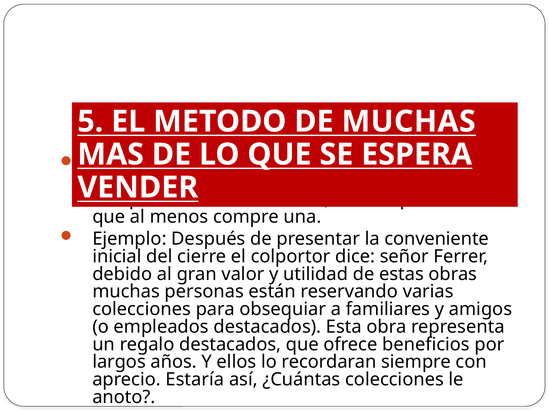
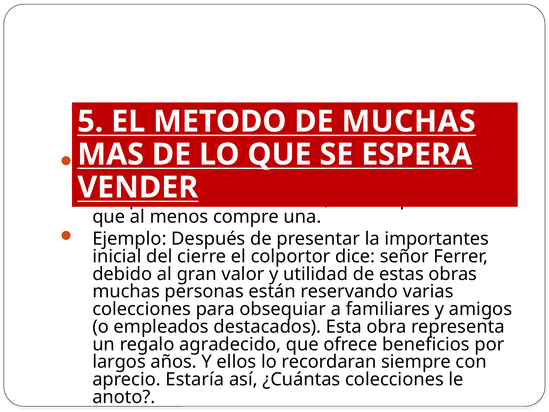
conveniente: conveniente -> importantes
regalo destacados: destacados -> agradecido
